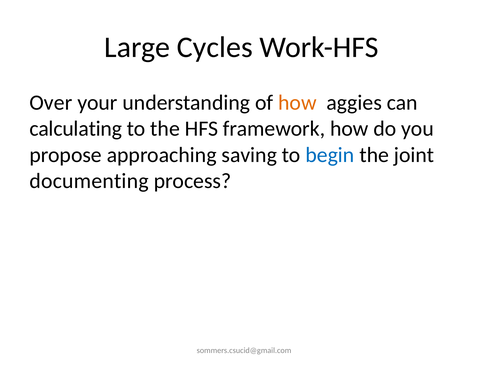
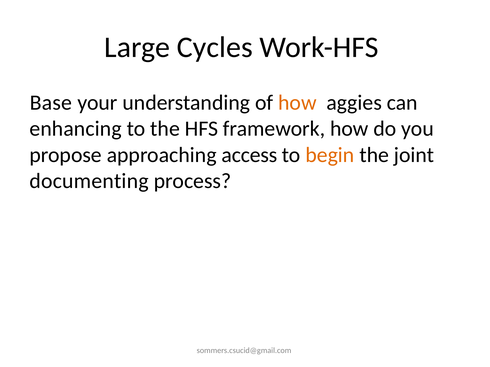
Over: Over -> Base
calculating: calculating -> enhancing
saving: saving -> access
begin colour: blue -> orange
